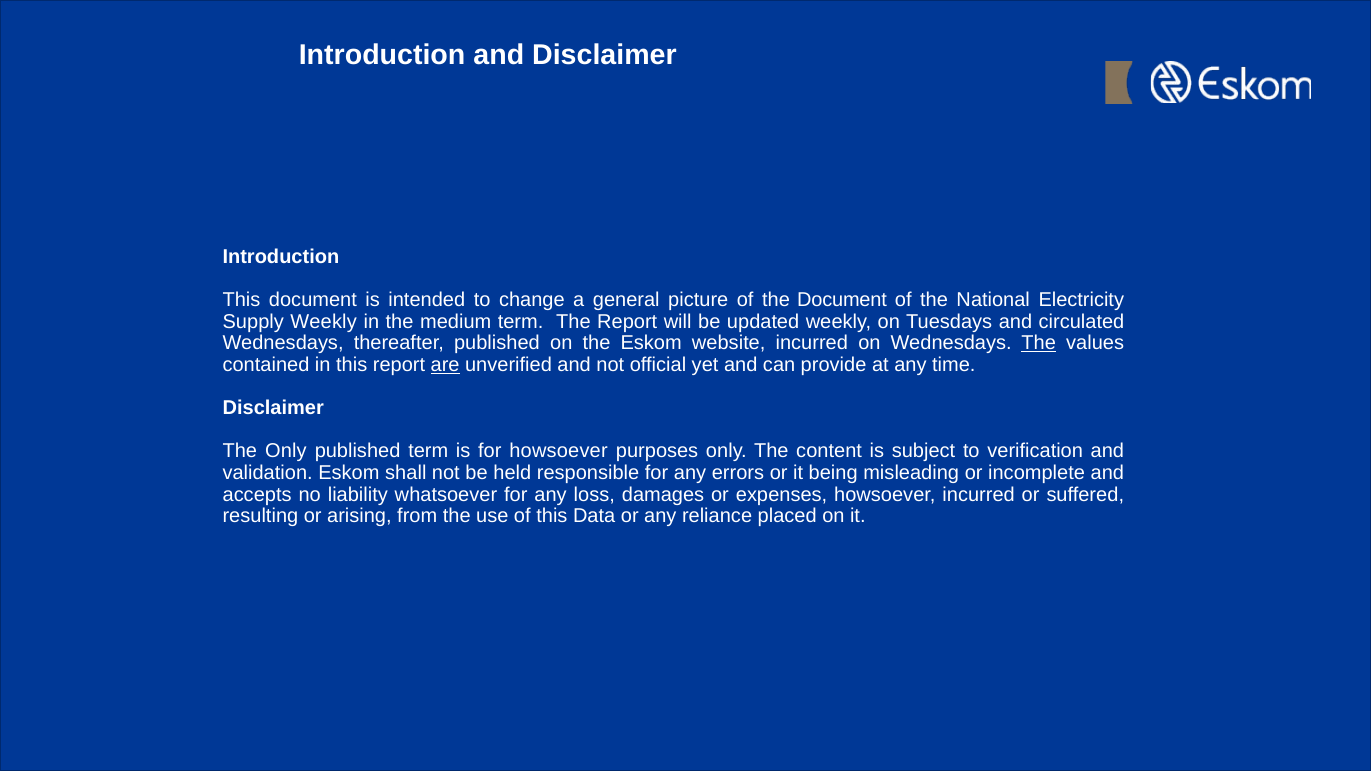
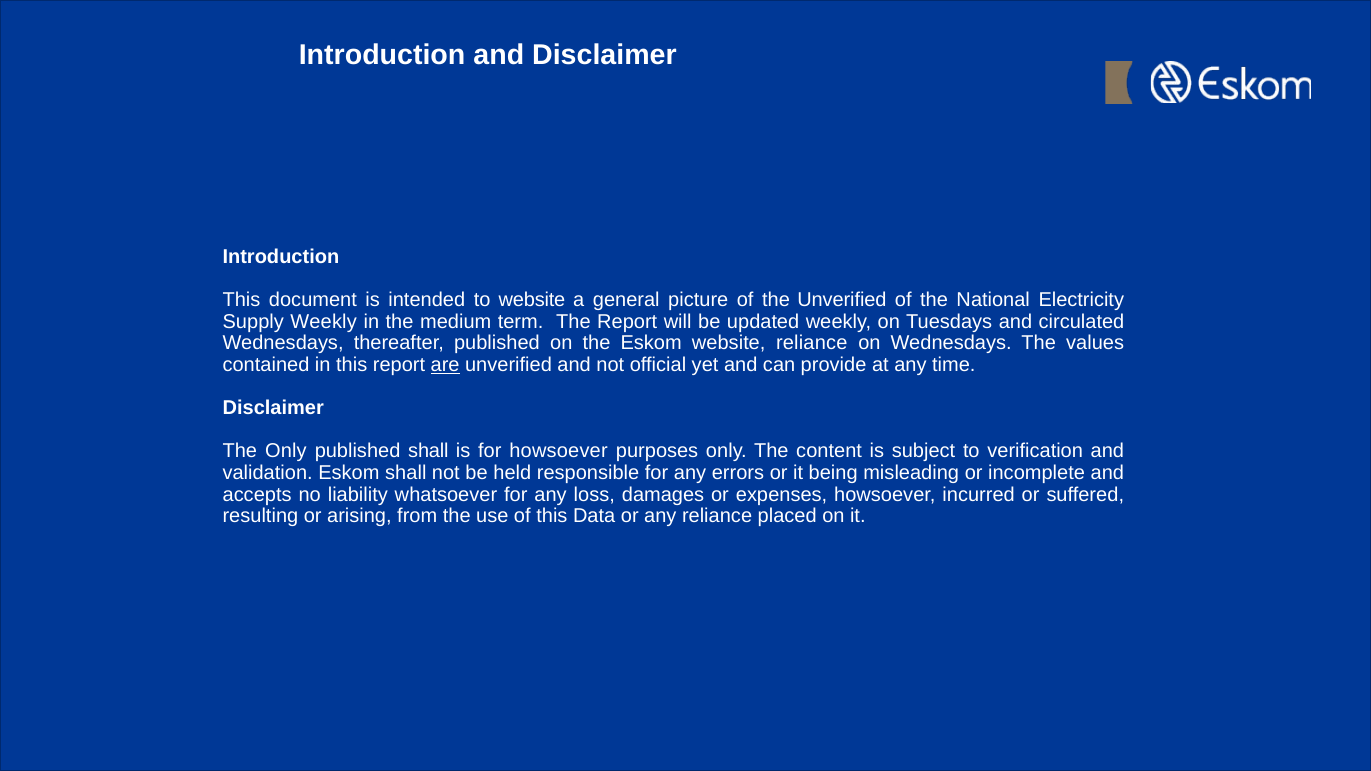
to change: change -> website
the Document: Document -> Unverified
website incurred: incurred -> reliance
The at (1039, 343) underline: present -> none
published term: term -> shall
